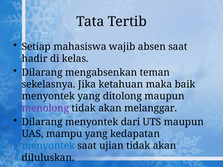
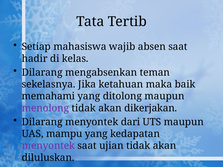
menyontek at (48, 96): menyontek -> memahami
melanggar: melanggar -> dikerjakan
menyontek at (48, 146) colour: blue -> purple
